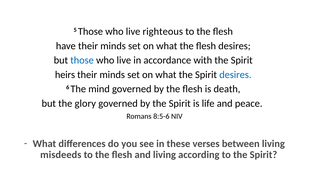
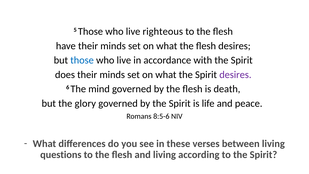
heirs: heirs -> does
desires at (235, 75) colour: blue -> purple
misdeeds: misdeeds -> questions
